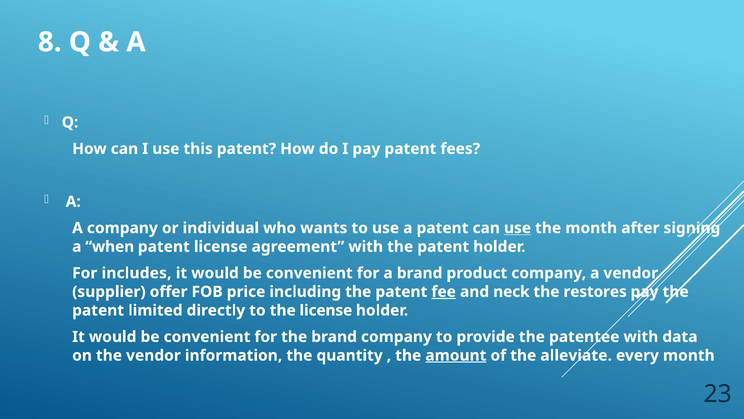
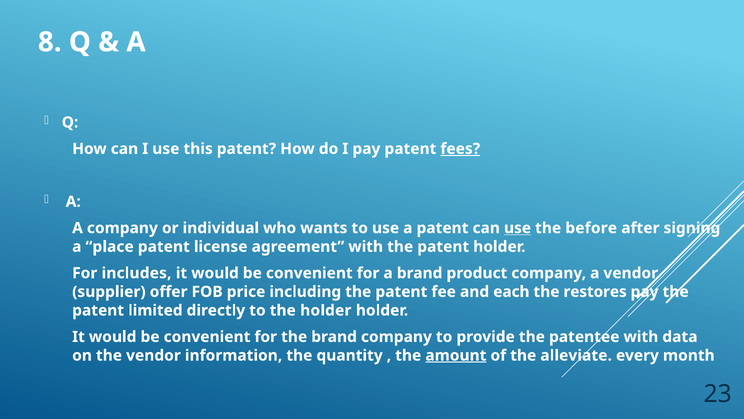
fees underline: none -> present
the month: month -> before
when: when -> place
fee underline: present -> none
neck: neck -> each
the license: license -> holder
